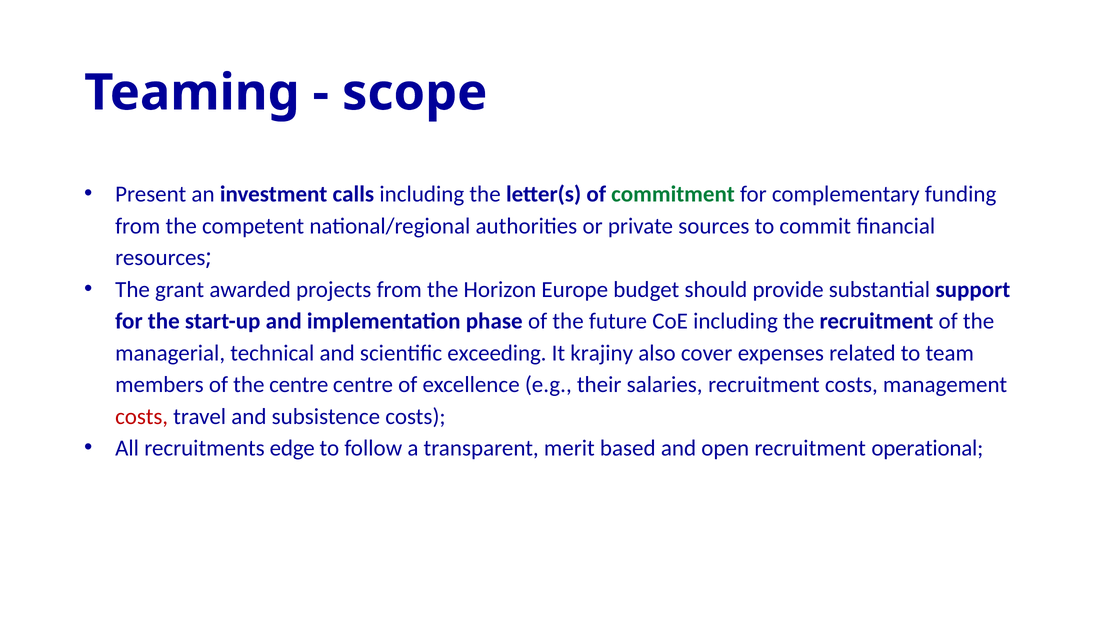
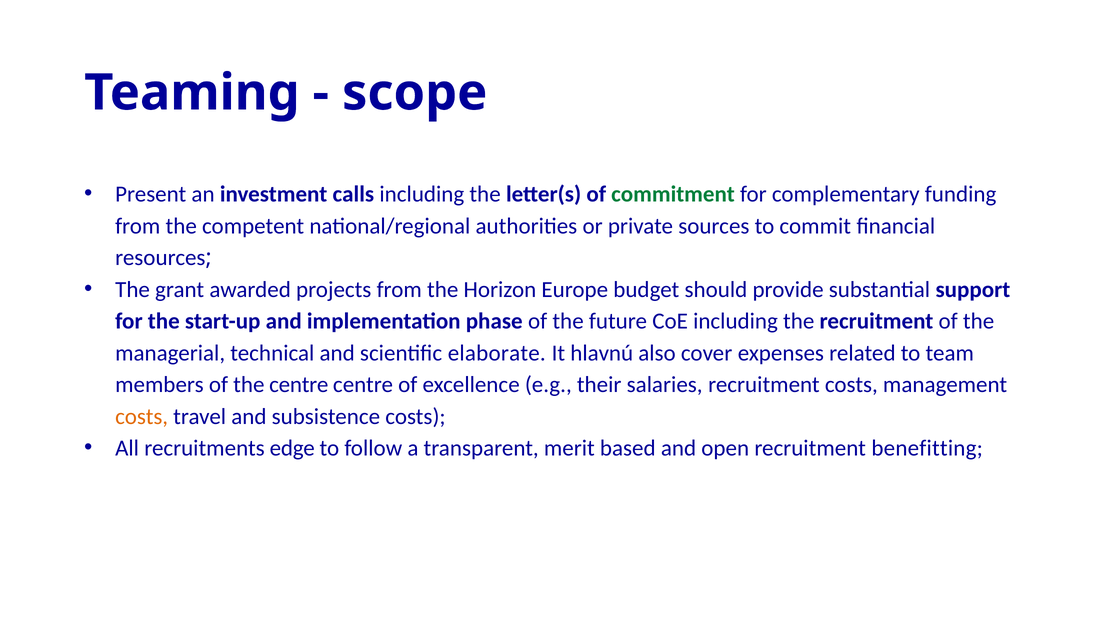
exceeding: exceeding -> elaborate
krajiny: krajiny -> hlavnú
costs at (142, 416) colour: red -> orange
operational: operational -> benefitting
